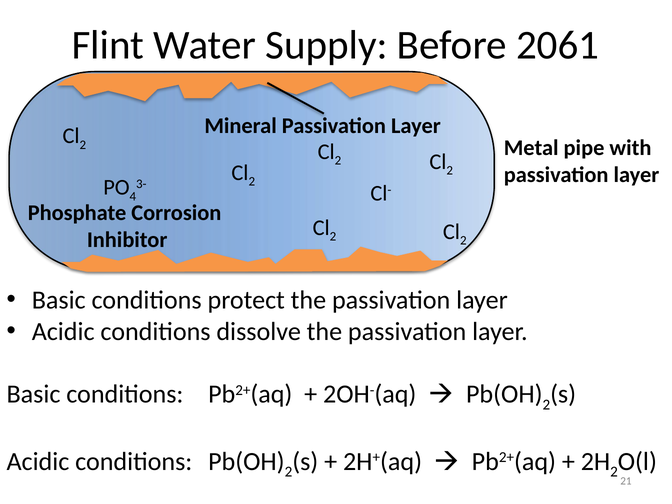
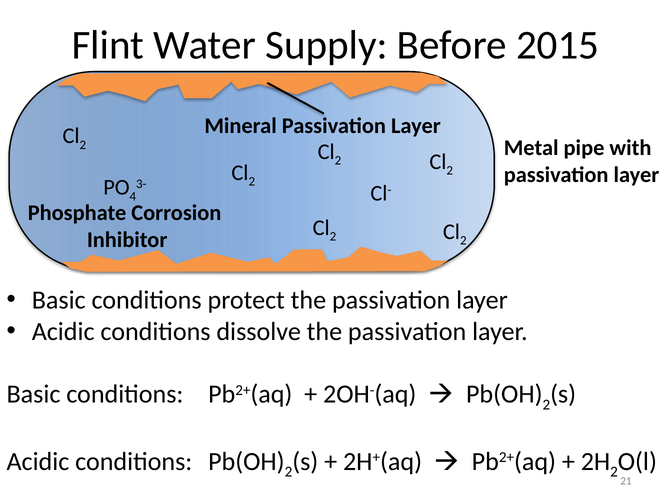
2061: 2061 -> 2015
